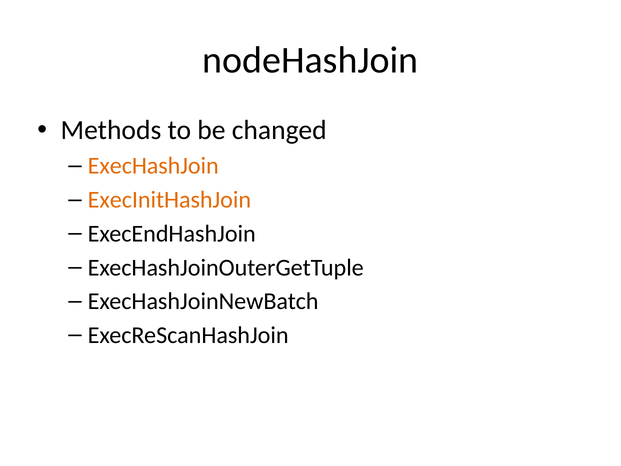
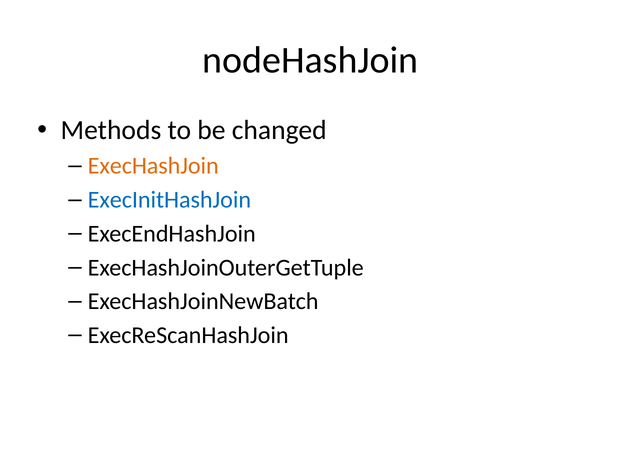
ExecInitHashJoin colour: orange -> blue
